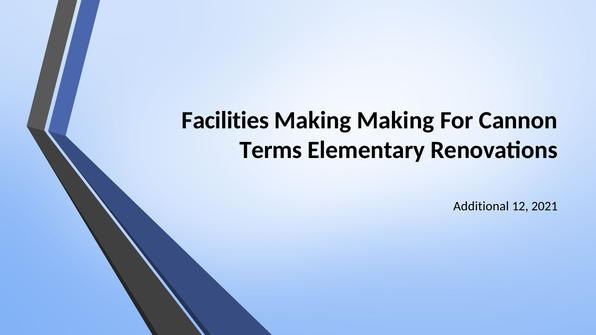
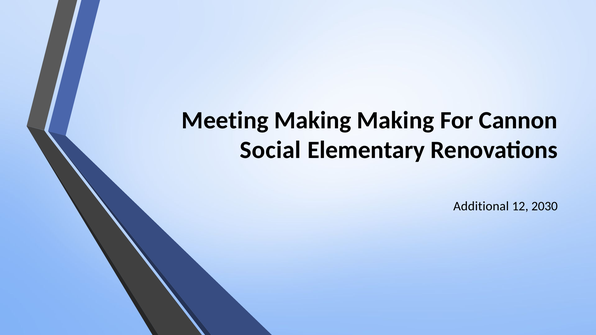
Facilities: Facilities -> Meeting
Terms: Terms -> Social
2021: 2021 -> 2030
